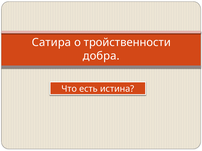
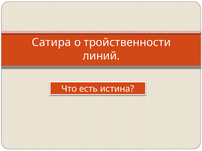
добра: добра -> линий
